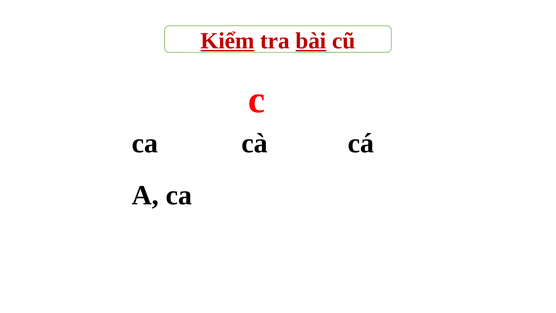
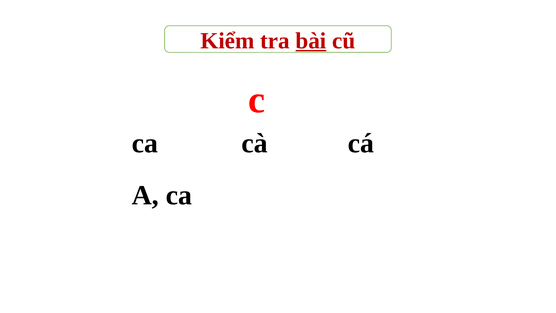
Kiểm underline: present -> none
